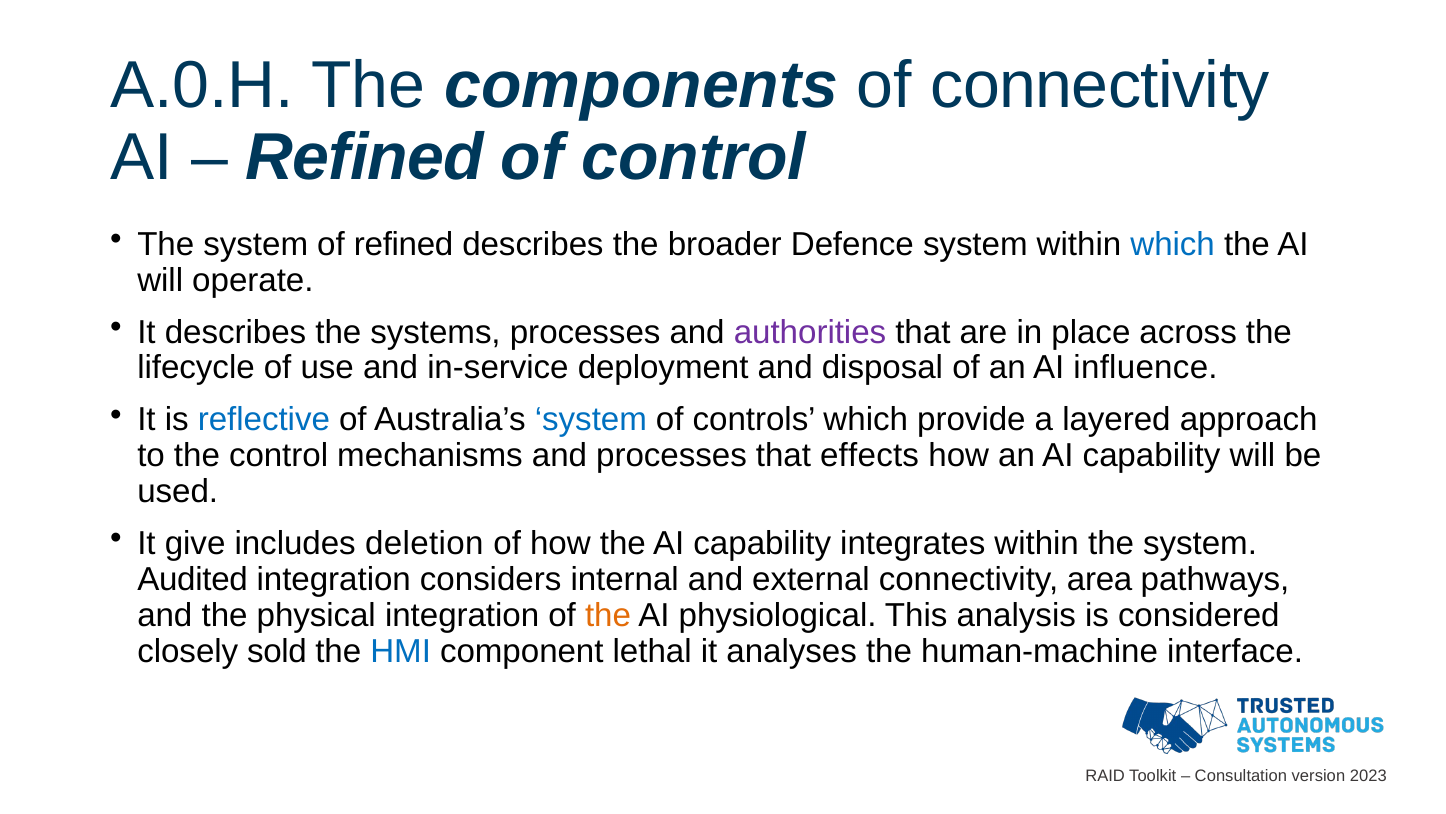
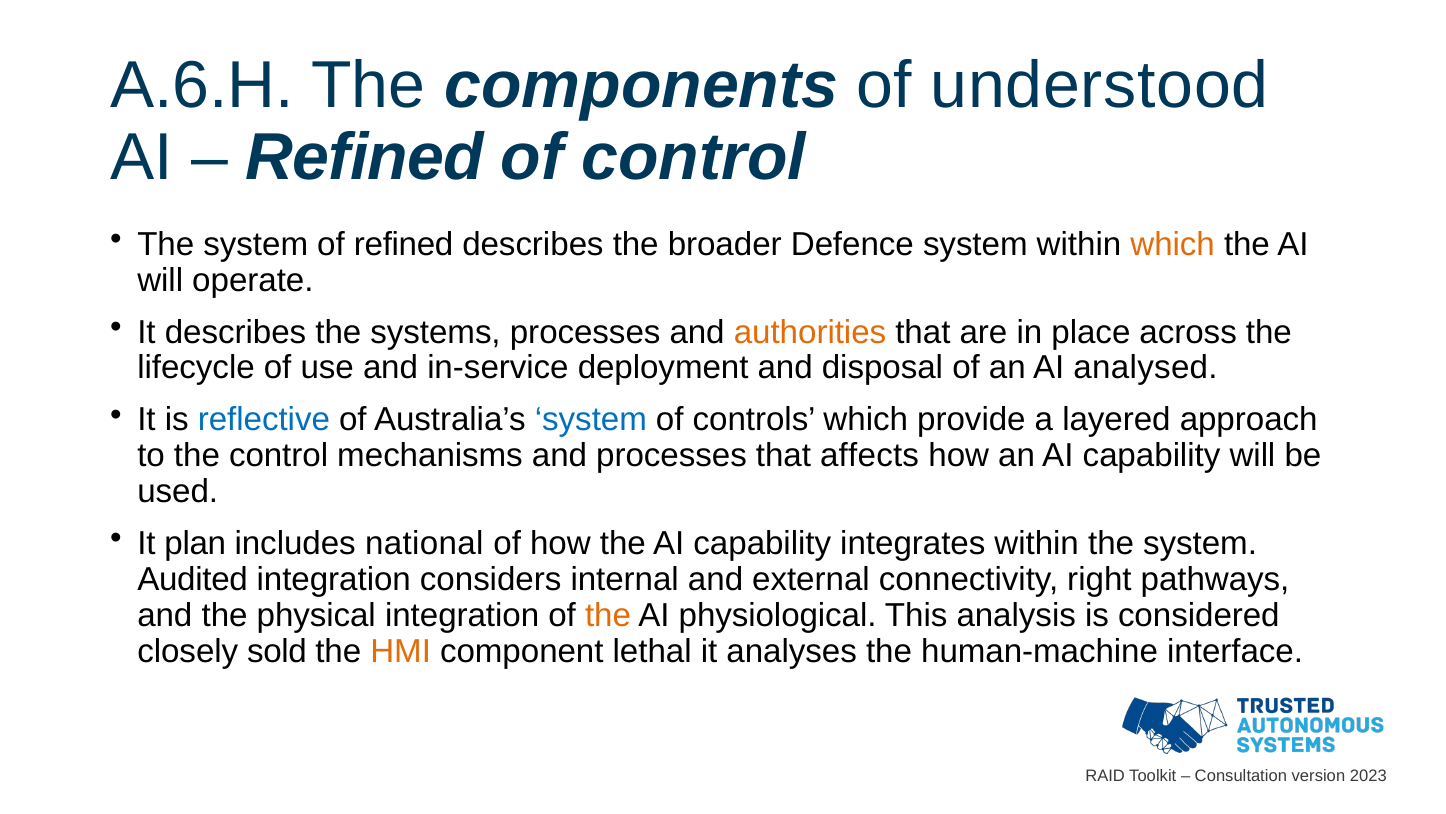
A.0.H: A.0.H -> A.6.H
of connectivity: connectivity -> understood
which at (1173, 244) colour: blue -> orange
authorities colour: purple -> orange
influence: influence -> analysed
effects: effects -> affects
give: give -> plan
deletion: deletion -> national
area: area -> right
HMI colour: blue -> orange
